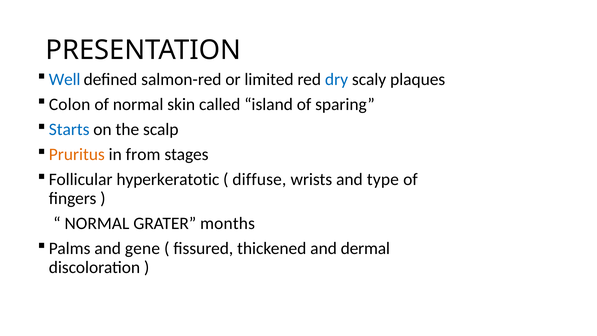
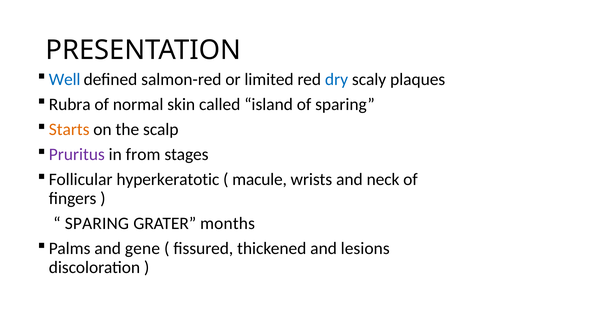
Colon: Colon -> Rubra
Starts colour: blue -> orange
Pruritus colour: orange -> purple
diffuse: diffuse -> macule
type: type -> neck
NORMAL at (97, 223): NORMAL -> SPARING
dermal: dermal -> lesions
